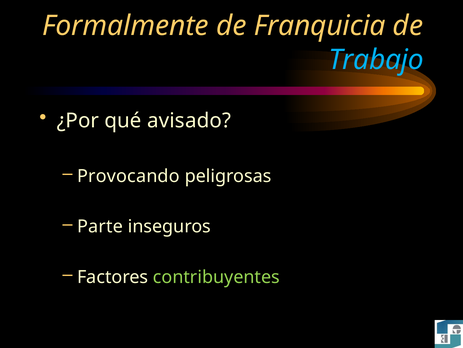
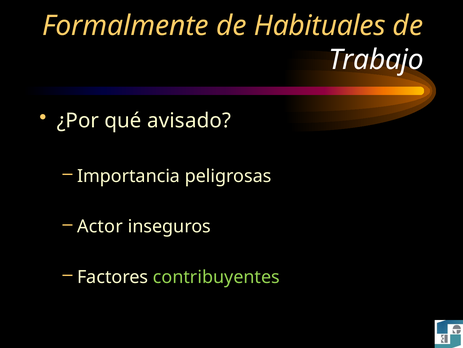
Franquicia: Franquicia -> Habituales
Trabajo colour: light blue -> white
Provocando: Provocando -> Importancia
Parte: Parte -> Actor
